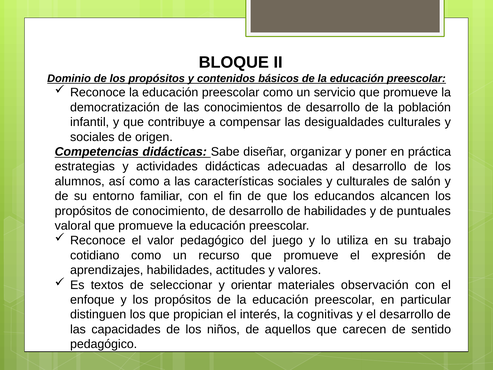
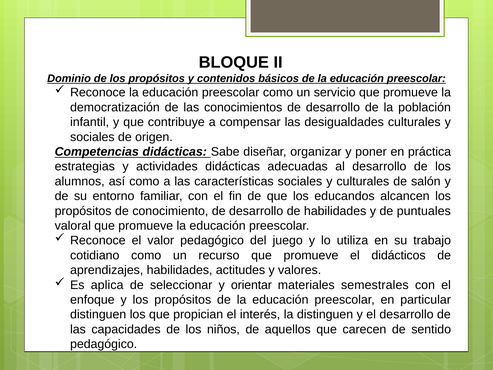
expresión: expresión -> didácticos
textos: textos -> aplica
observación: observación -> semestrales
la cognitivas: cognitivas -> distinguen
